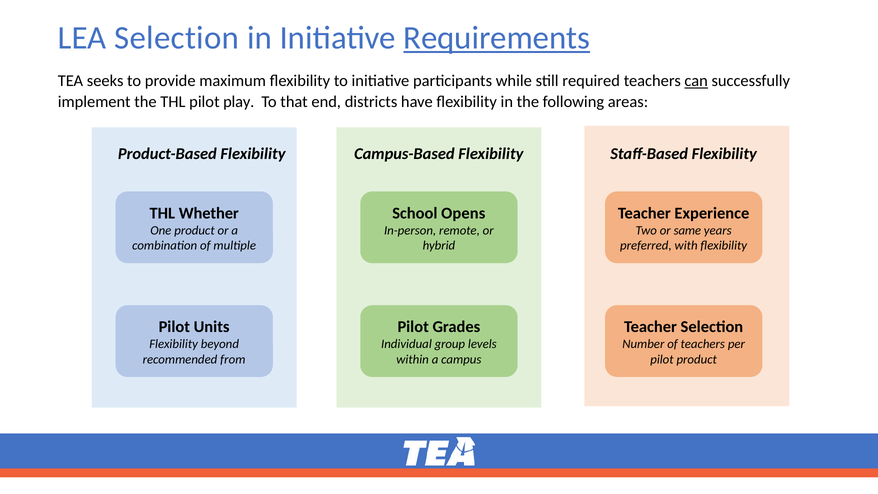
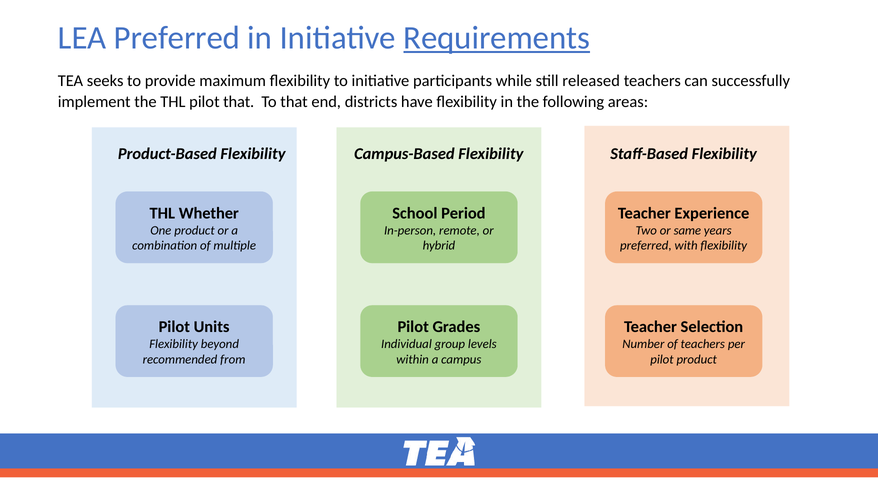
LEA Selection: Selection -> Preferred
required: required -> released
can underline: present -> none
pilot play: play -> that
Opens: Opens -> Period
